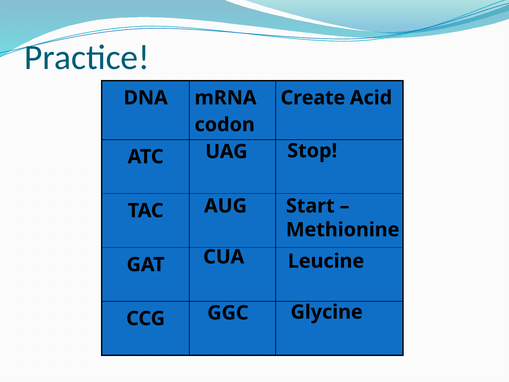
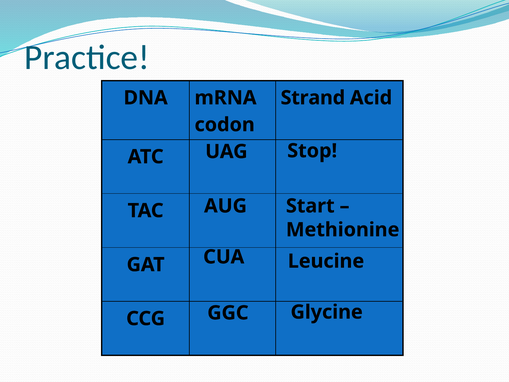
Create: Create -> Strand
